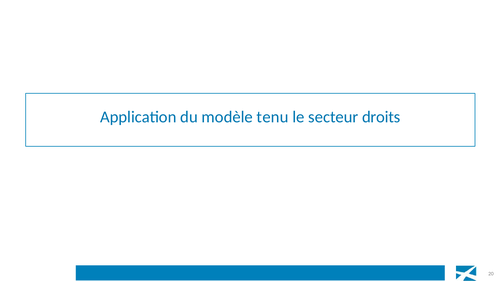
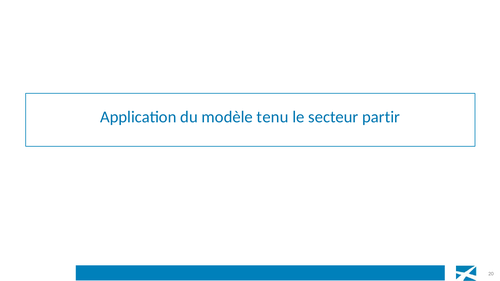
droits: droits -> partir
